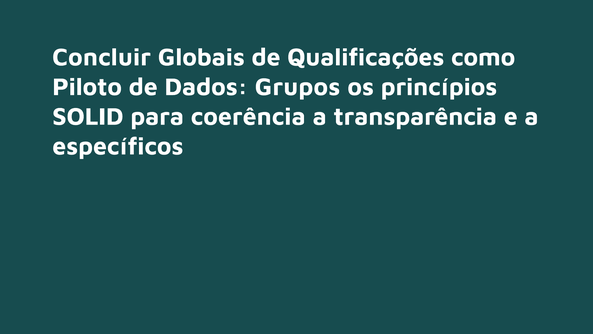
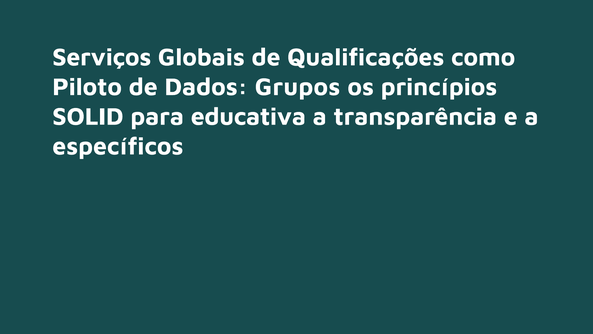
Concluir: Concluir -> Serviços
coerência: coerência -> educativa
